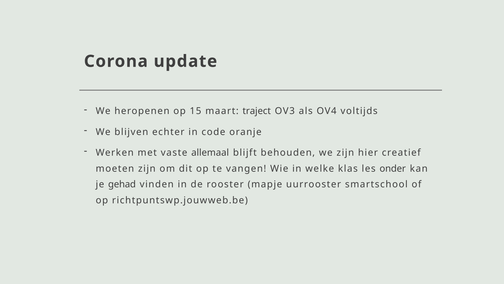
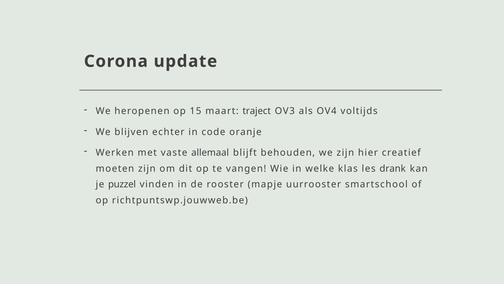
onder: onder -> drank
gehad: gehad -> puzzel
